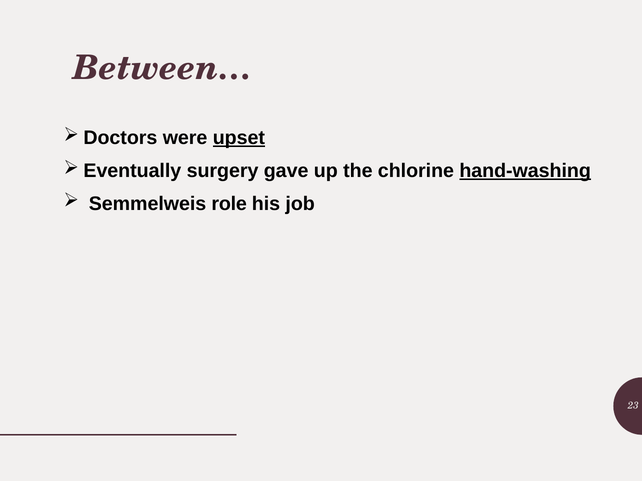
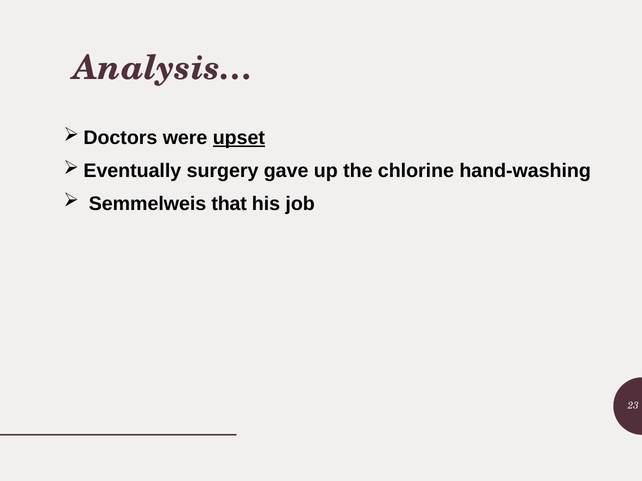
Between…: Between… -> Analysis…
hand-washing underline: present -> none
role: role -> that
